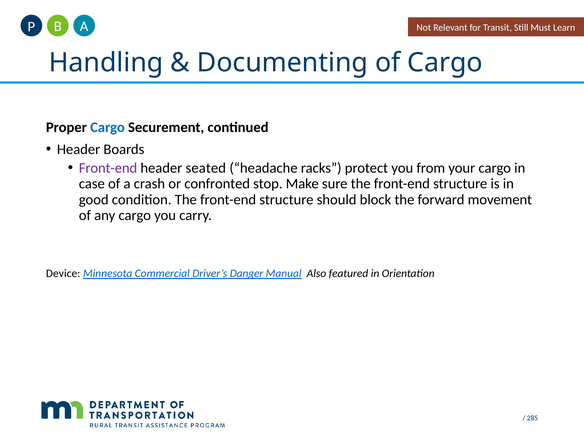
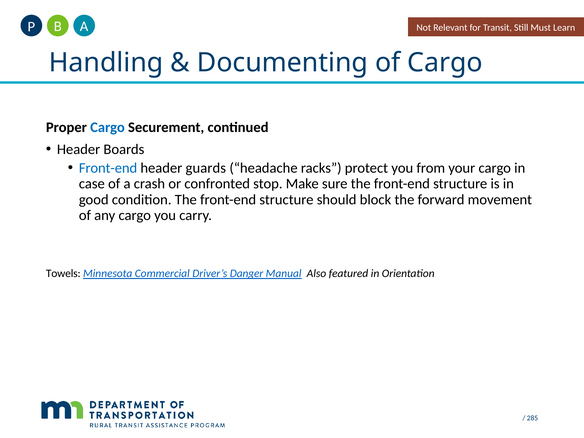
Front-end at (108, 168) colour: purple -> blue
seated: seated -> guards
Device: Device -> Towels
